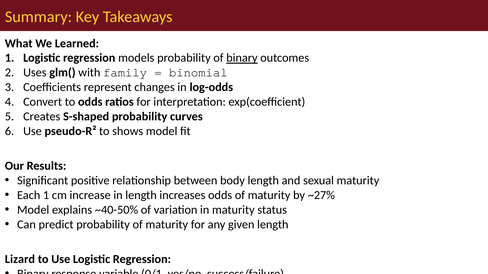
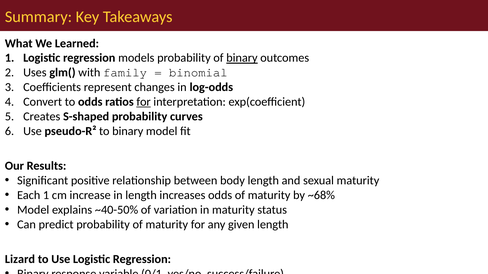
for at (144, 102) underline: none -> present
to shows: shows -> binary
~27%: ~27% -> ~68%
